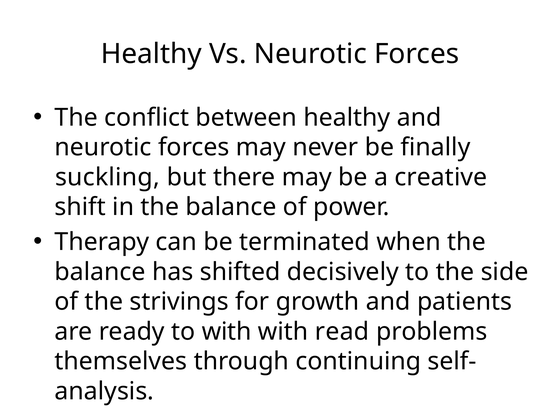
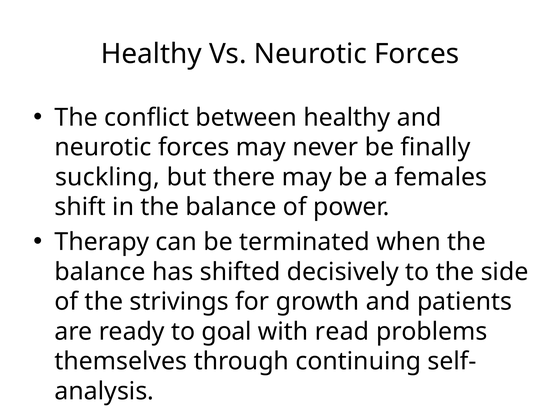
creative: creative -> females
to with: with -> goal
